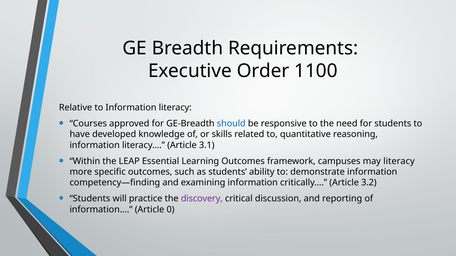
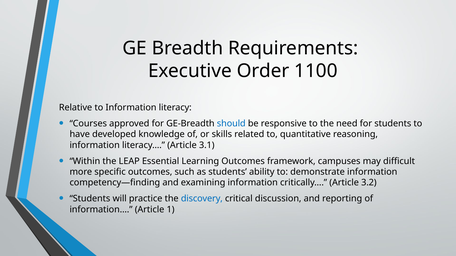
may literacy: literacy -> difficult
discovery colour: purple -> blue
0: 0 -> 1
